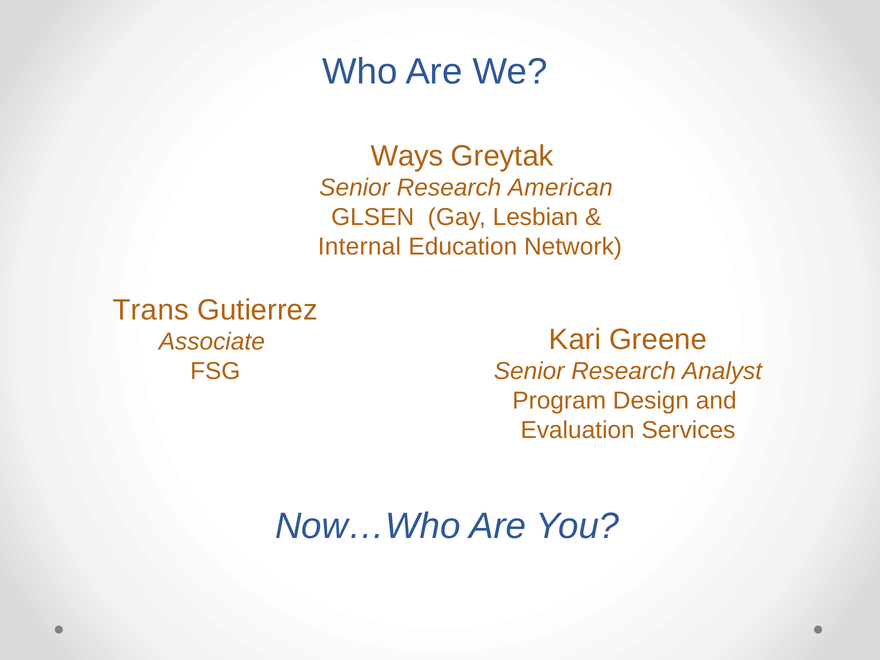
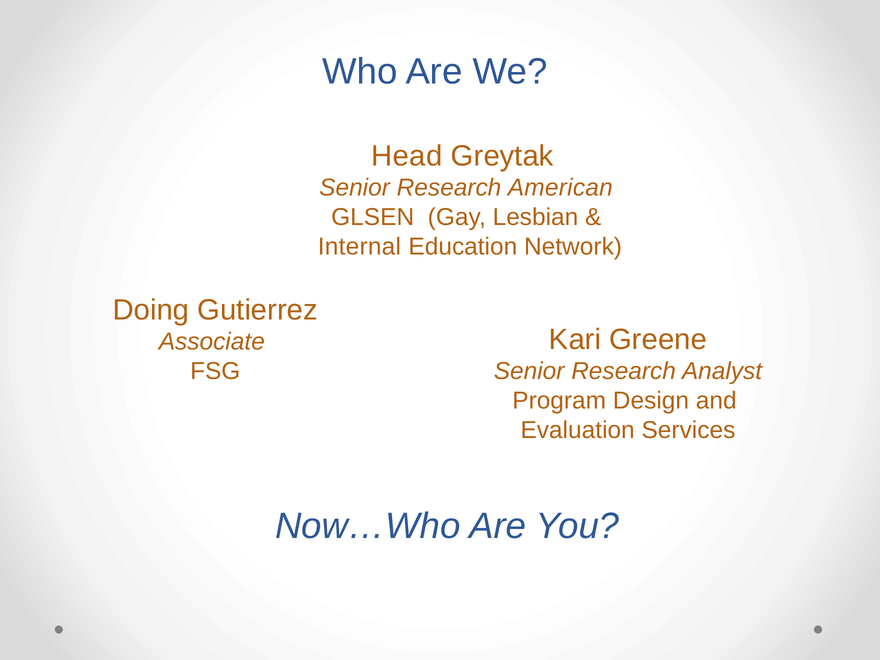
Ways: Ways -> Head
Trans: Trans -> Doing
